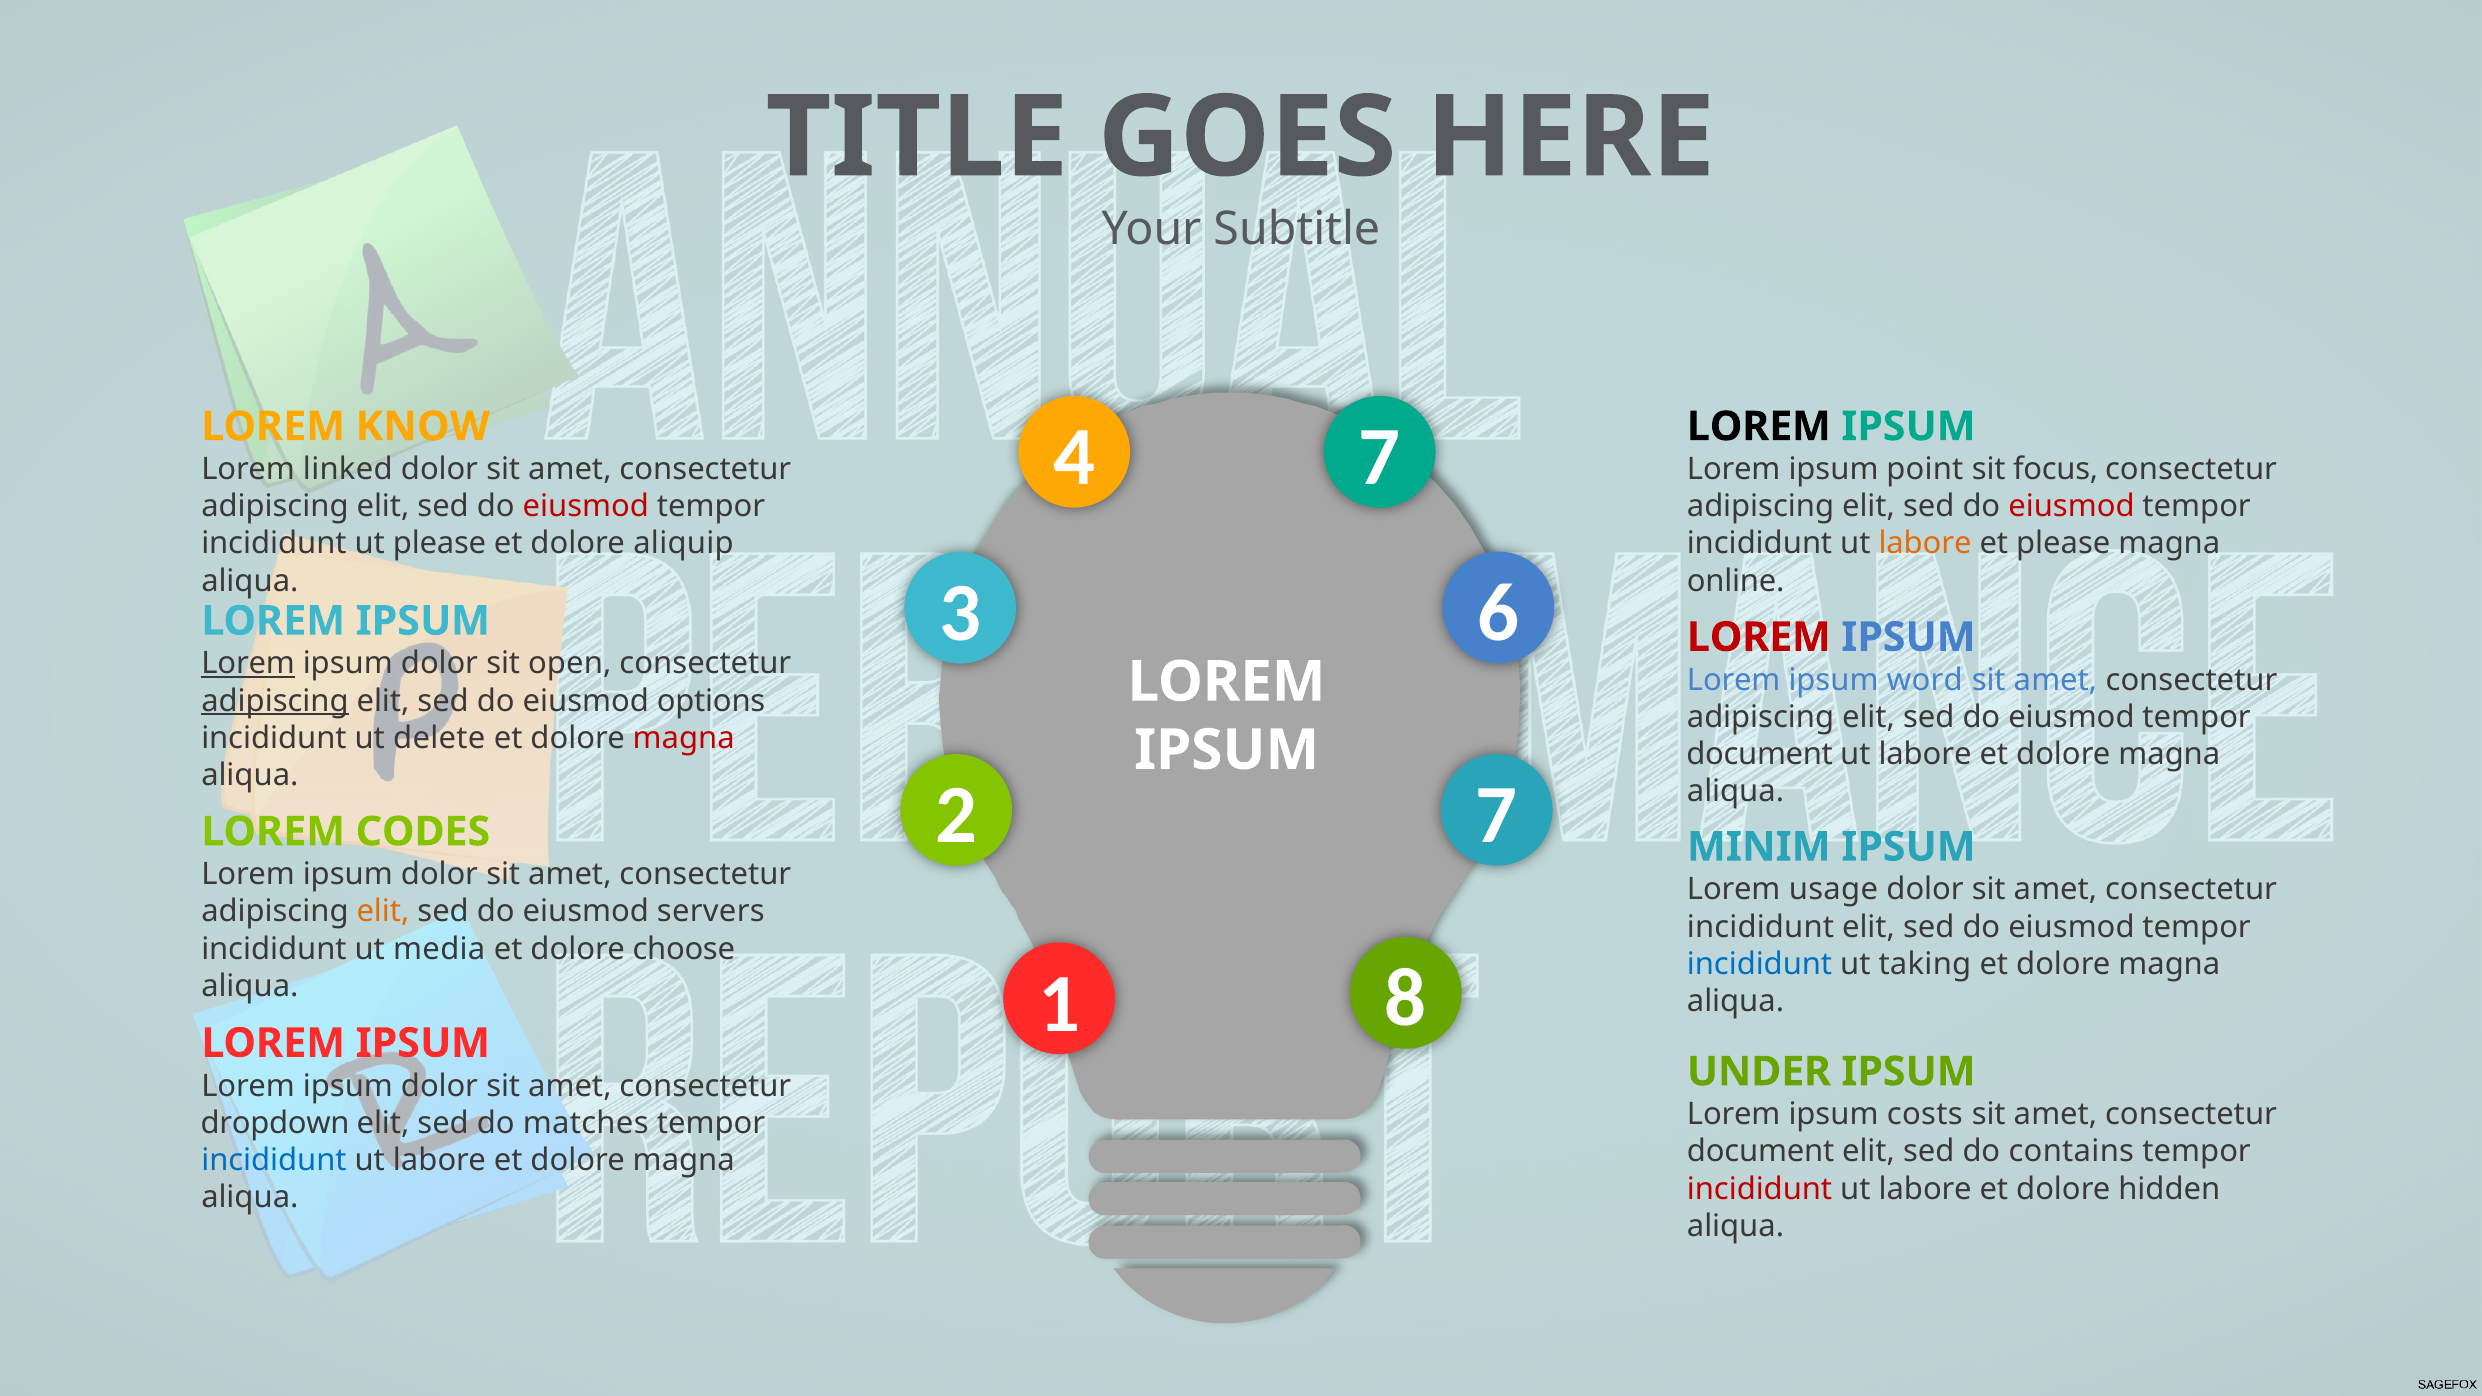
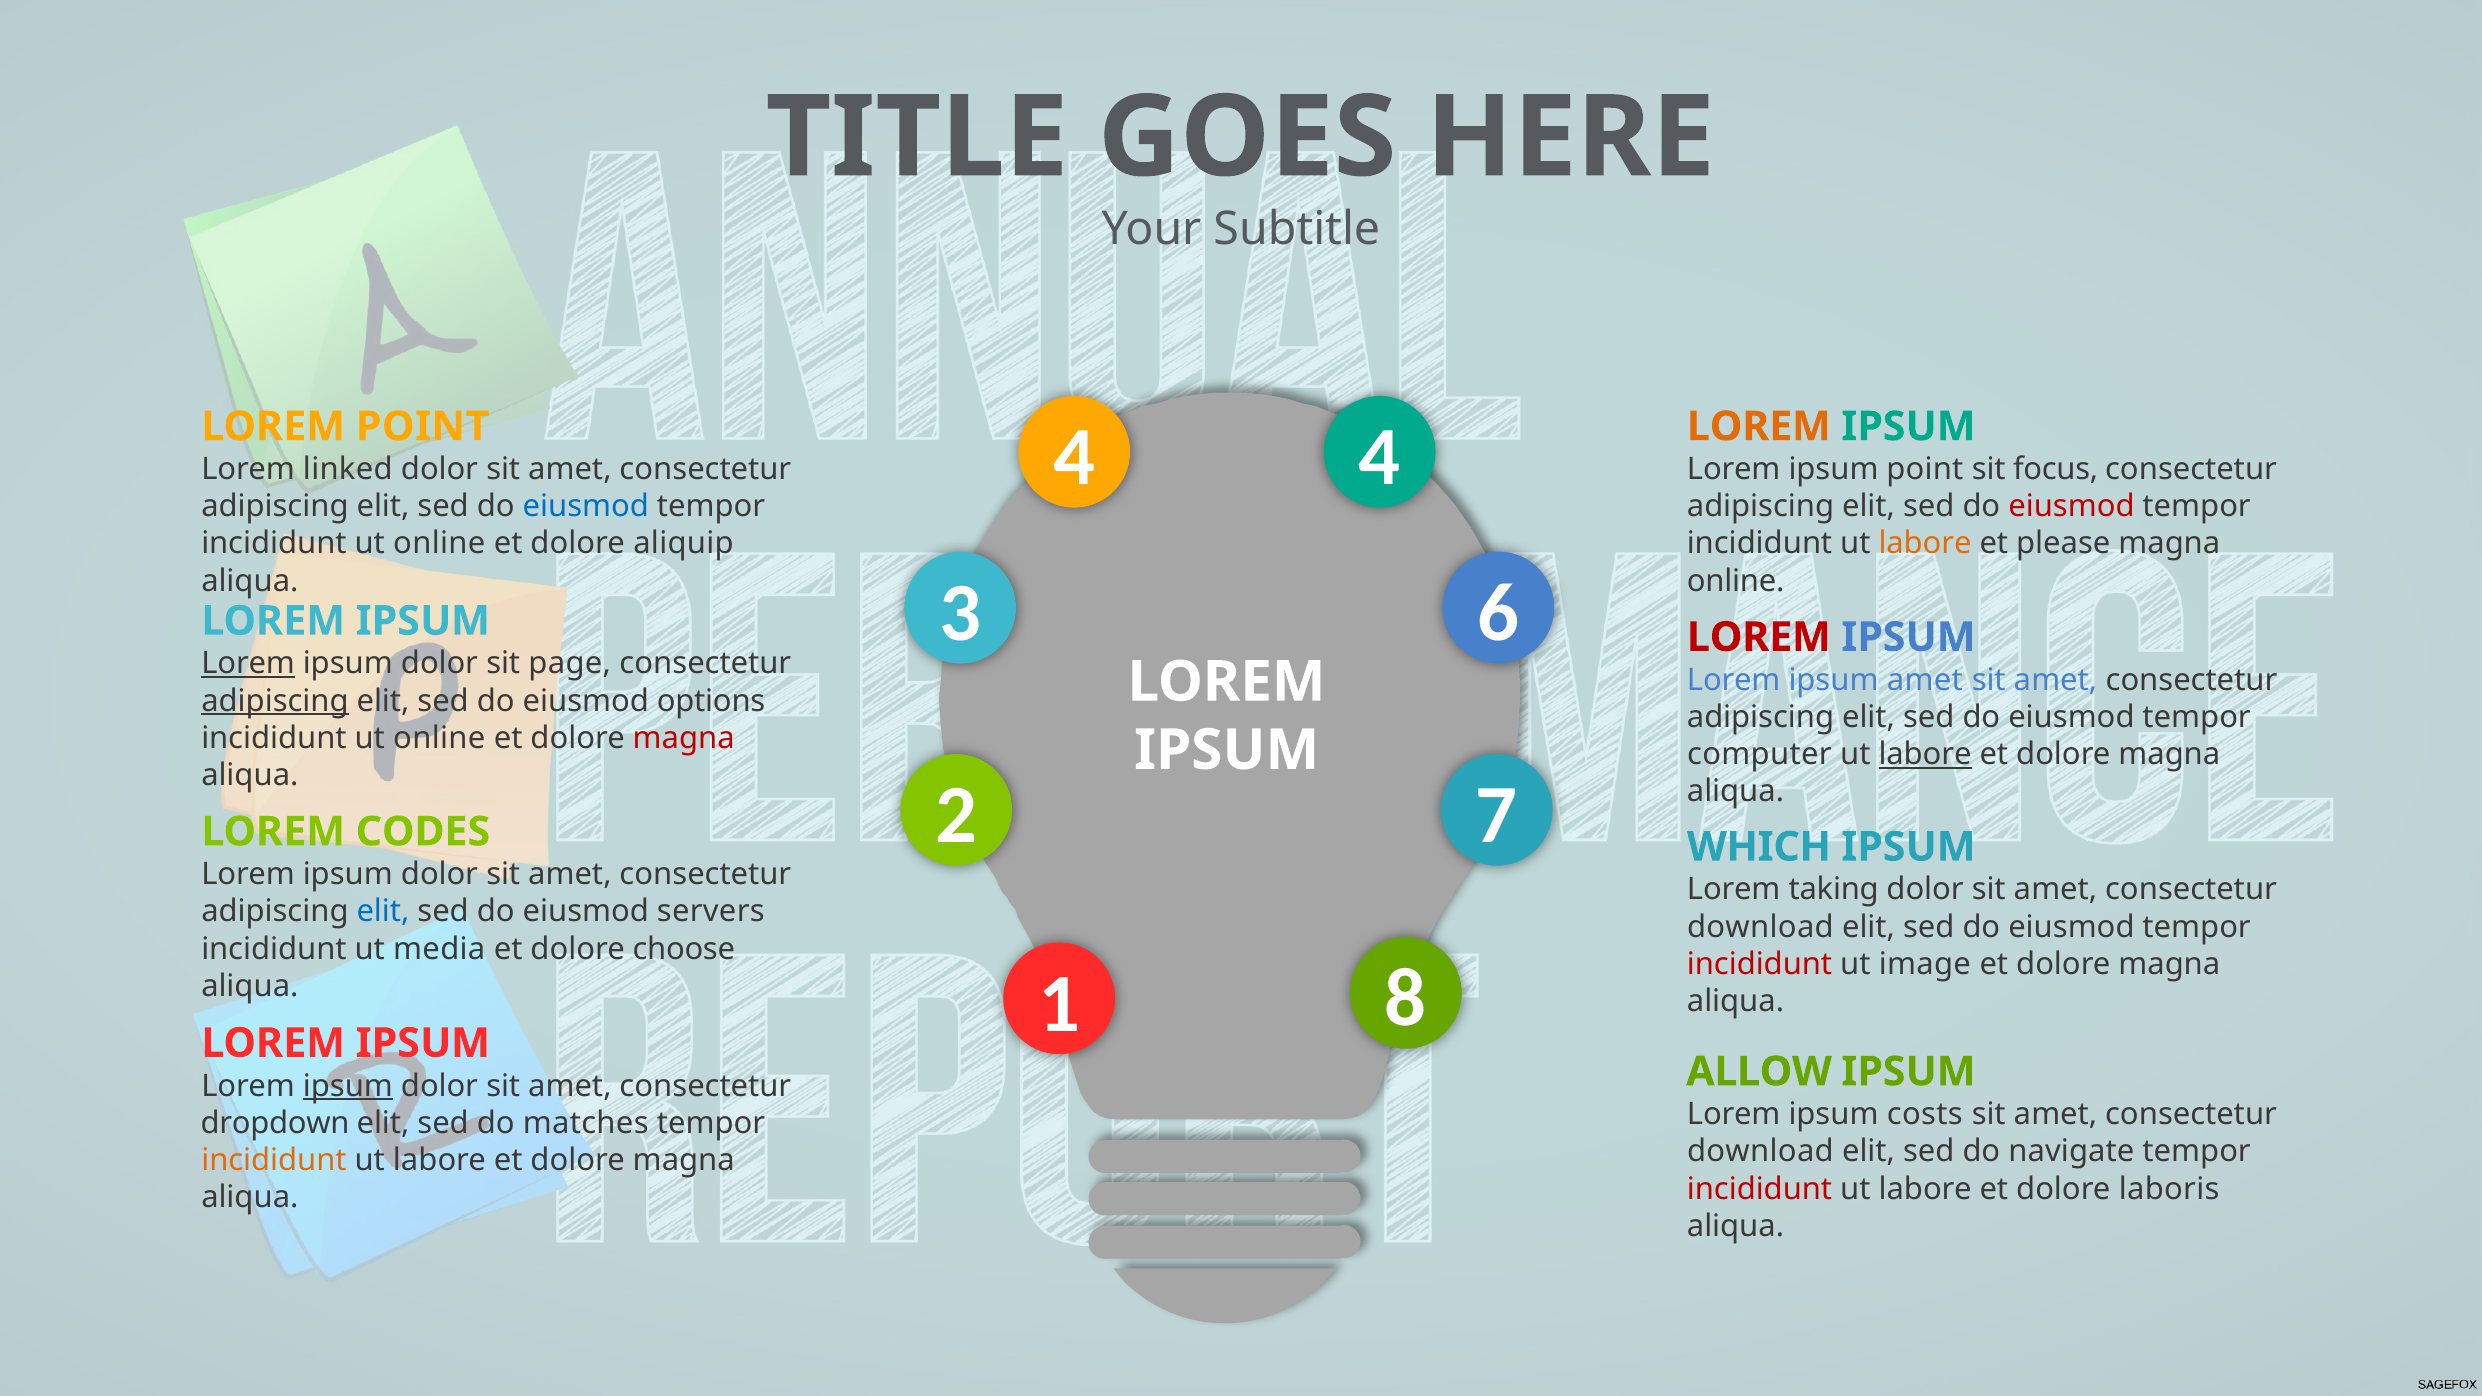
LOREM KNOW: KNOW -> POINT
LOREM at (1759, 427) colour: black -> orange
4 7: 7 -> 4
eiusmod at (586, 507) colour: red -> blue
please at (440, 544): please -> online
open: open -> page
ipsum word: word -> amet
delete at (439, 738): delete -> online
document at (1760, 754): document -> computer
labore at (1925, 754) underline: none -> present
MINIM: MINIM -> WHICH
usage: usage -> taking
elit at (383, 912) colour: orange -> blue
incididunt at (1760, 927): incididunt -> download
incididunt at (1760, 964) colour: blue -> red
taking: taking -> image
UNDER: UNDER -> ALLOW
ipsum at (348, 1086) underline: none -> present
document at (1761, 1152): document -> download
contains: contains -> navigate
incididunt at (274, 1160) colour: blue -> orange
hidden: hidden -> laboris
